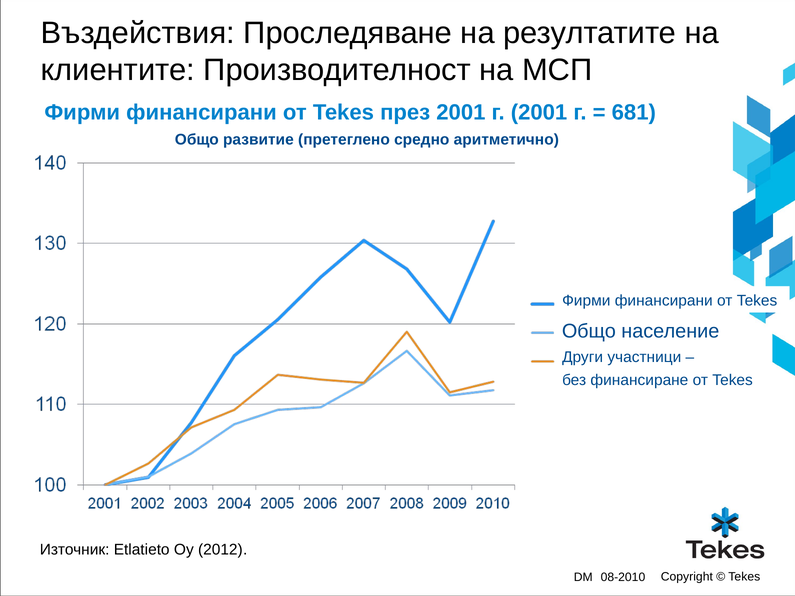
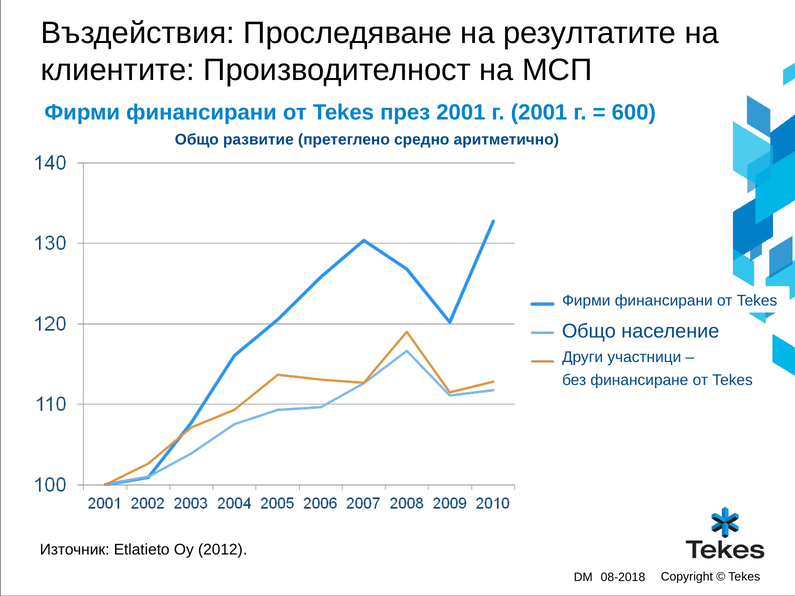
681: 681 -> 600
08-2010: 08-2010 -> 08-2018
